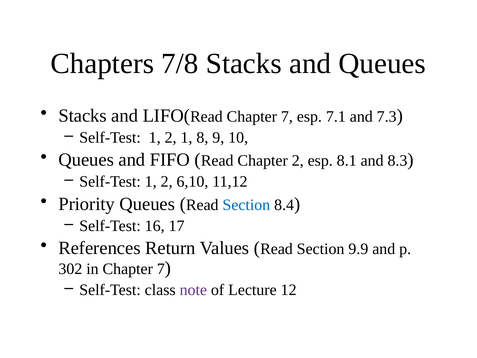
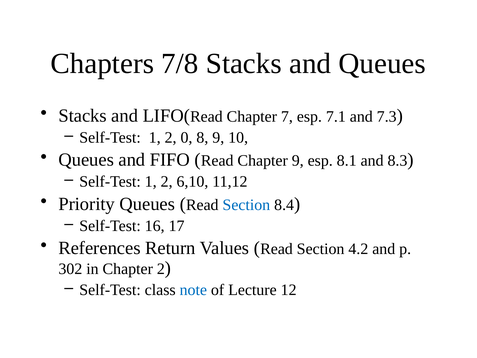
2 1: 1 -> 0
Chapter 2: 2 -> 9
9.9: 9.9 -> 4.2
in Chapter 7: 7 -> 2
note colour: purple -> blue
